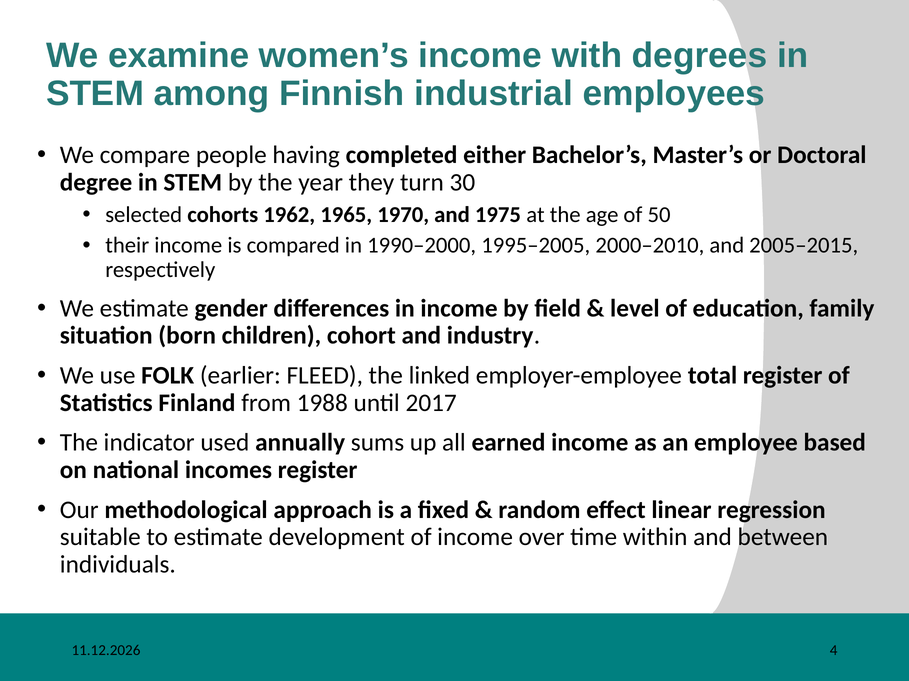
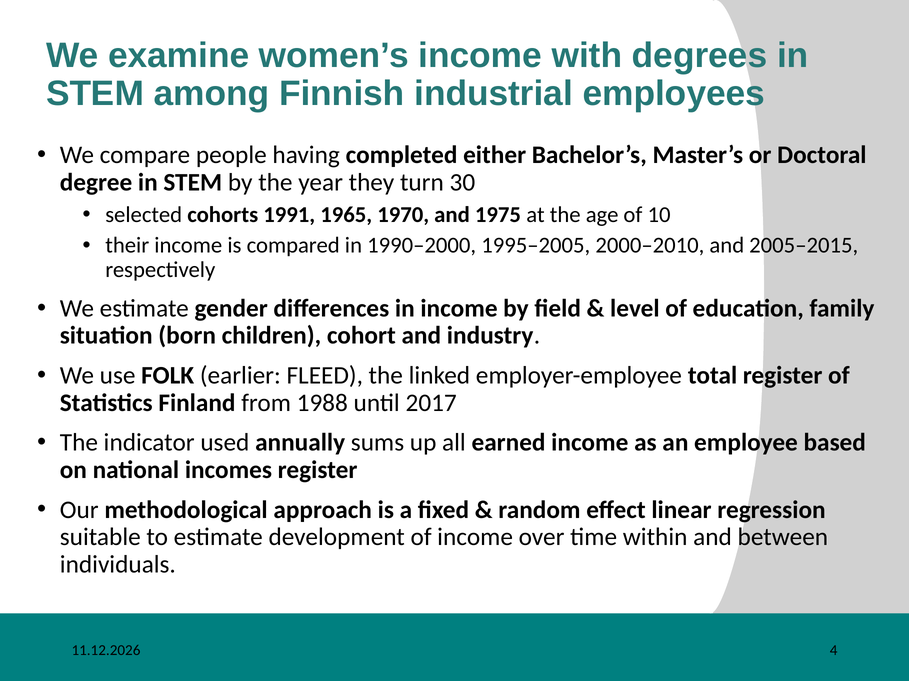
1962: 1962 -> 1991
50: 50 -> 10
